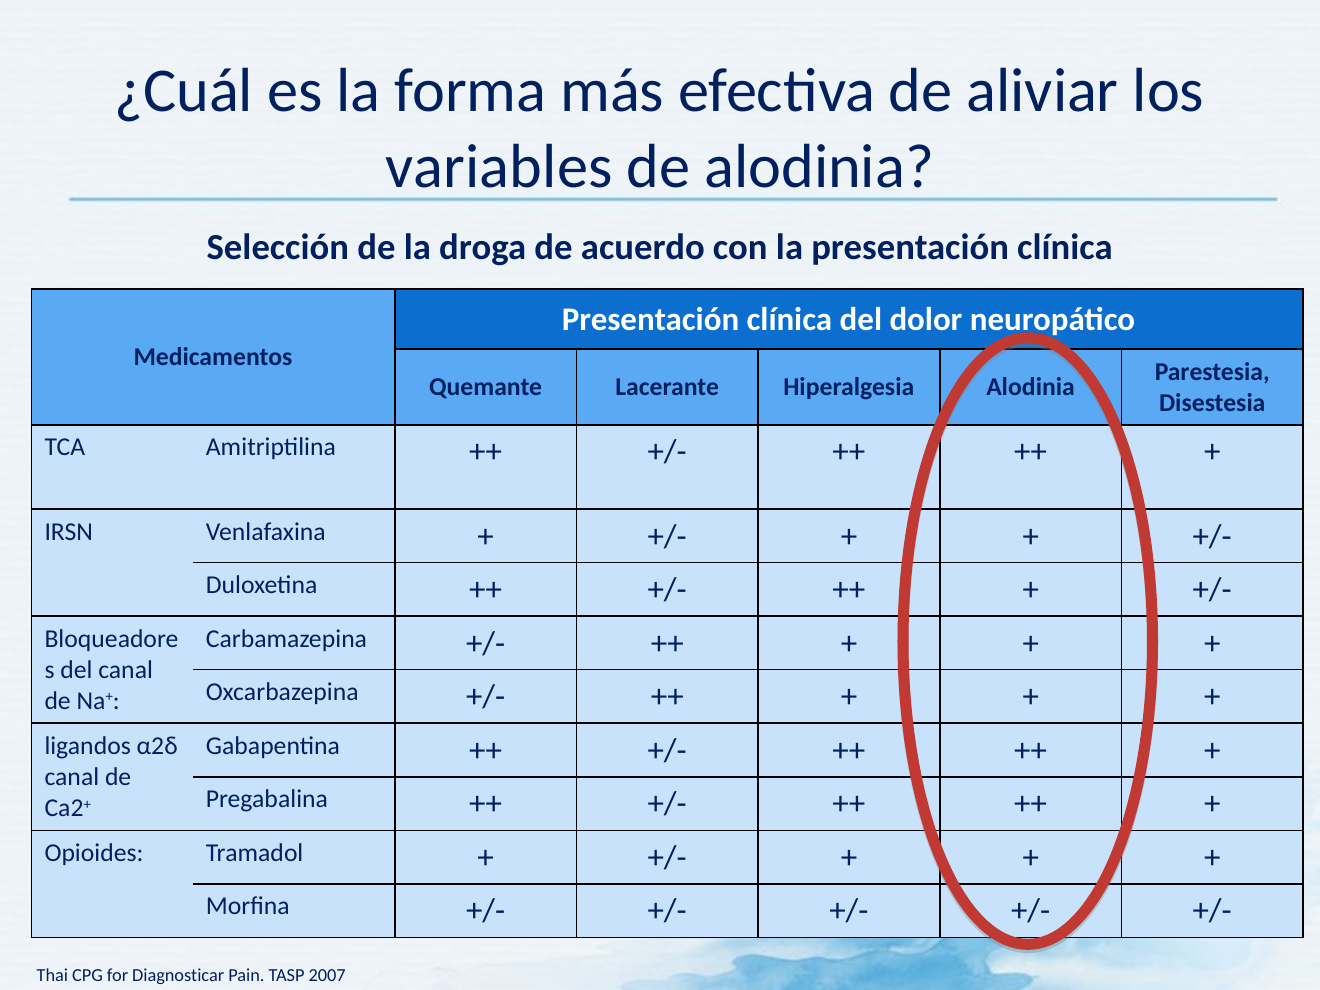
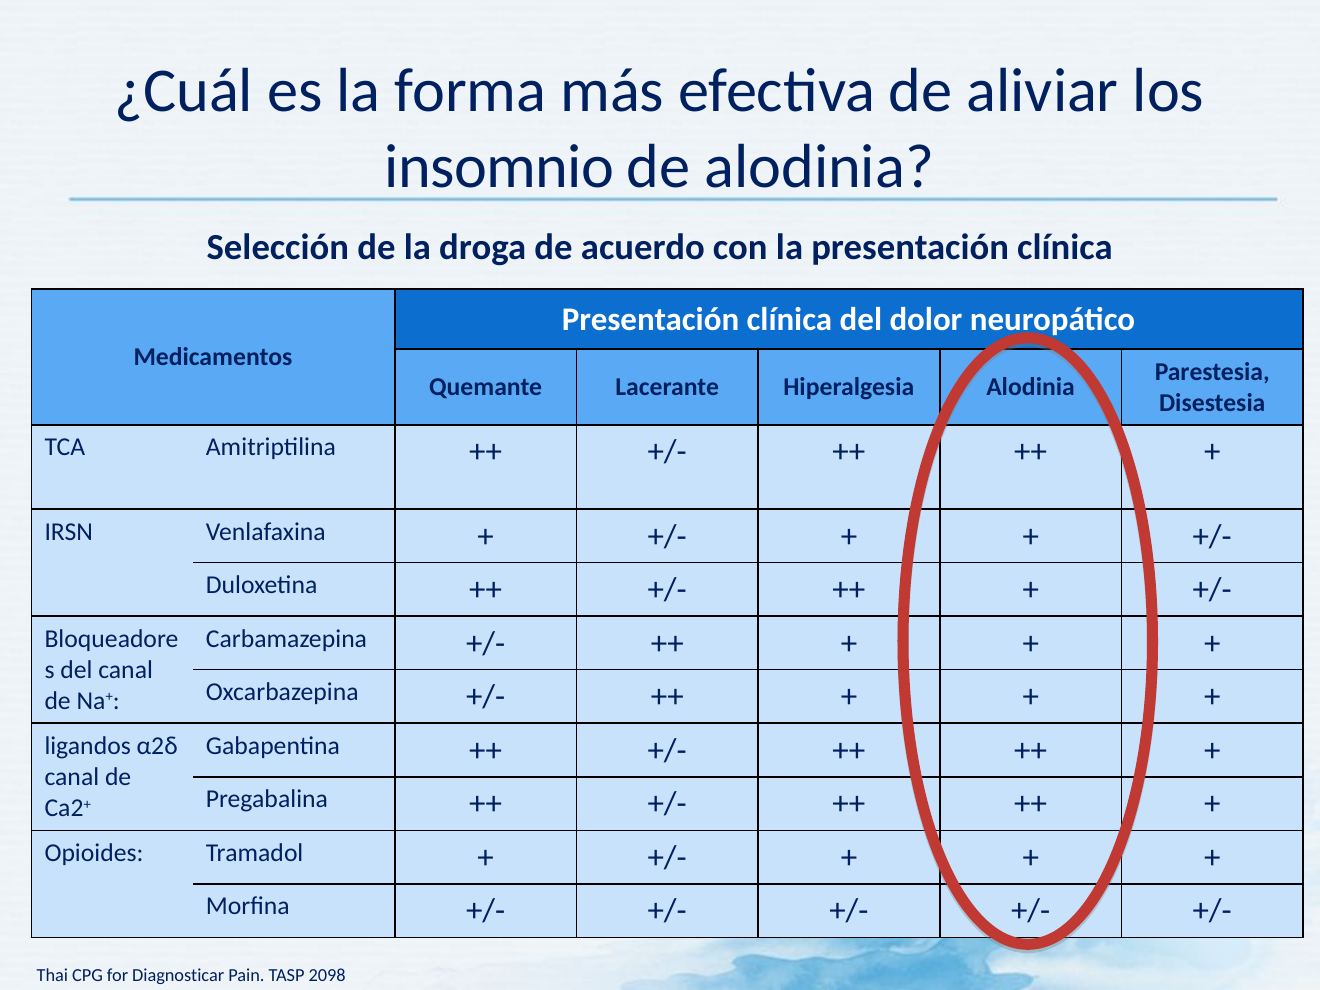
variables: variables -> insomnio
2007: 2007 -> 2098
